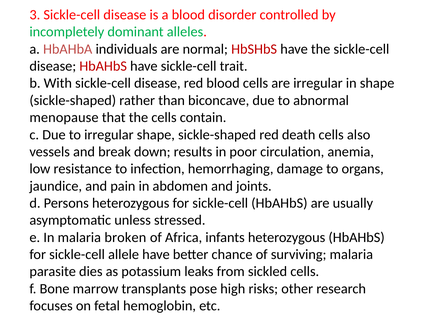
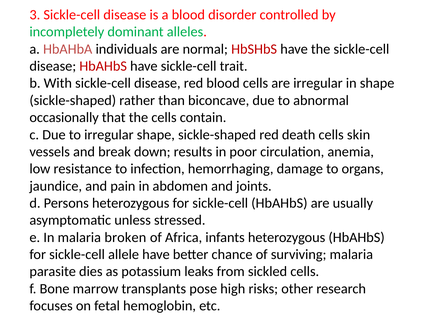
menopause: menopause -> occasionally
also: also -> skin
